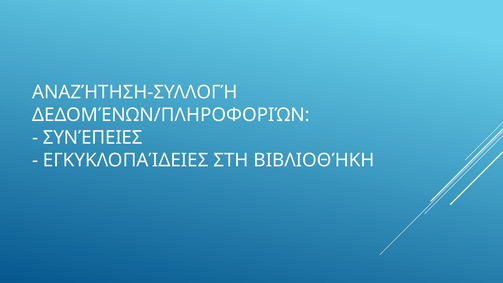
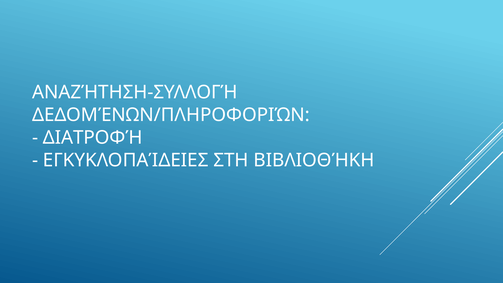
ΣΥΝΈΠΕΙΕΣ: ΣΥΝΈΠΕΙΕΣ -> ΔΙΑΤΡΟΦΉ
